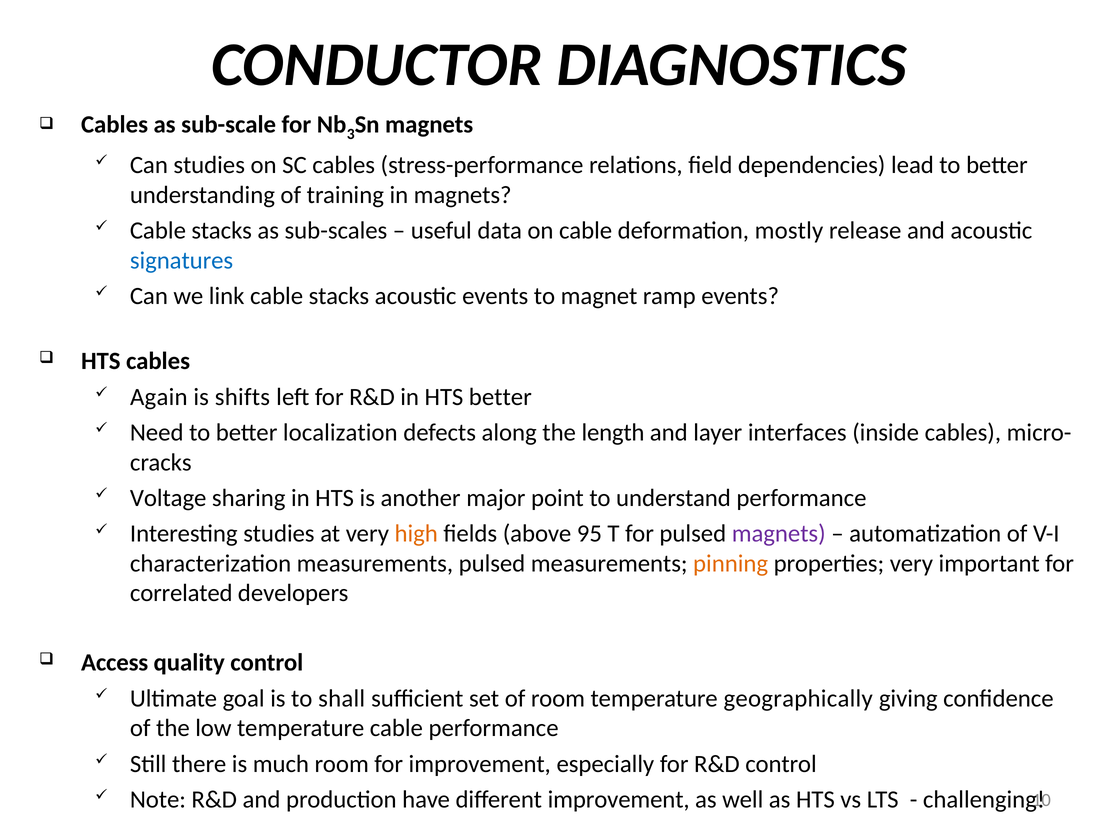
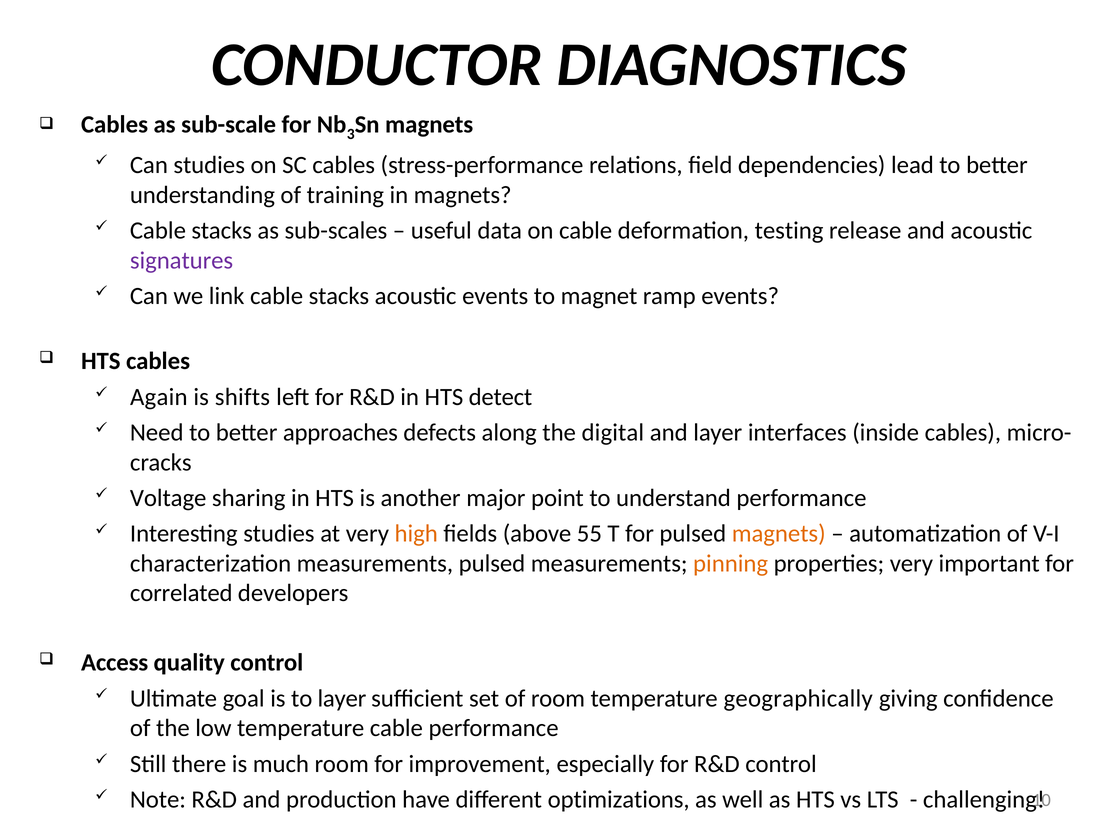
mostly: mostly -> testing
signatures colour: blue -> purple
HTS better: better -> detect
localization: localization -> approaches
length: length -> digital
95: 95 -> 55
magnets at (779, 534) colour: purple -> orange
to shall: shall -> layer
different improvement: improvement -> optimizations
